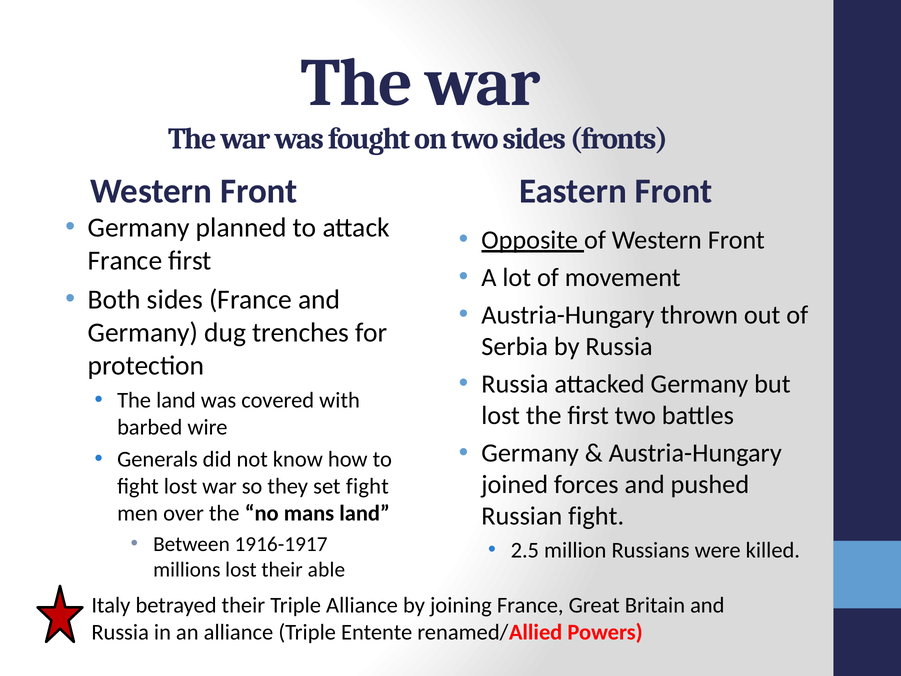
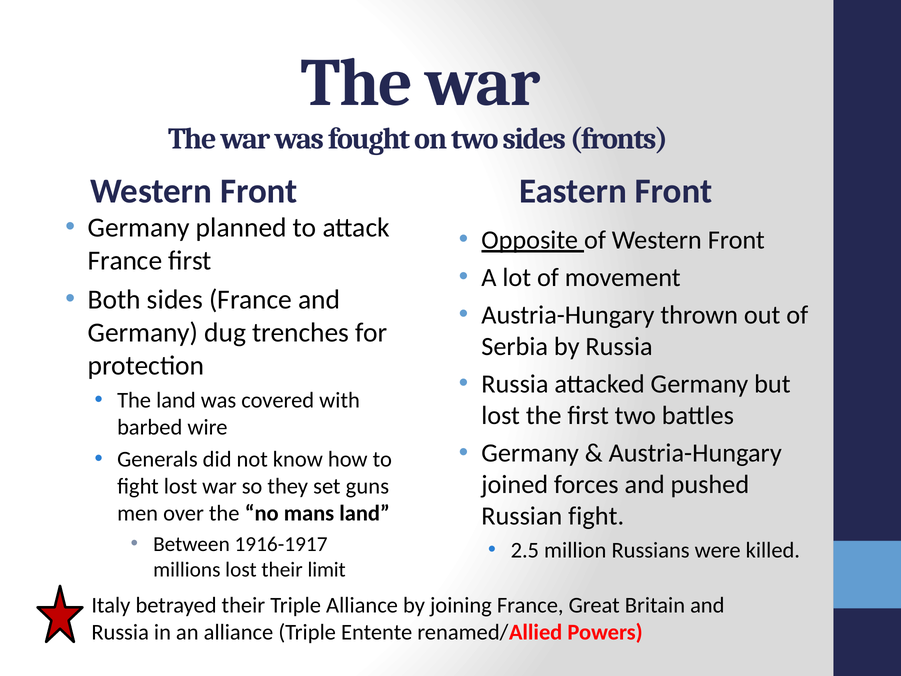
set fight: fight -> guns
able: able -> limit
